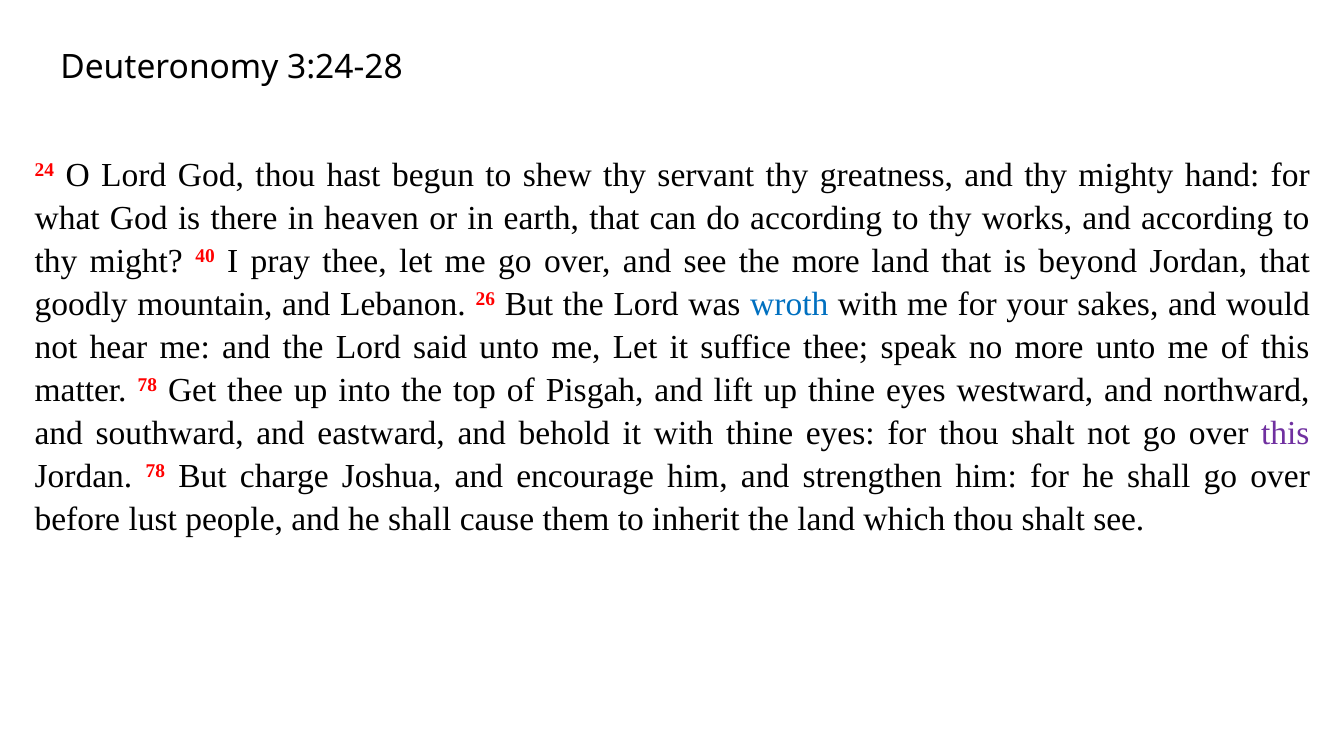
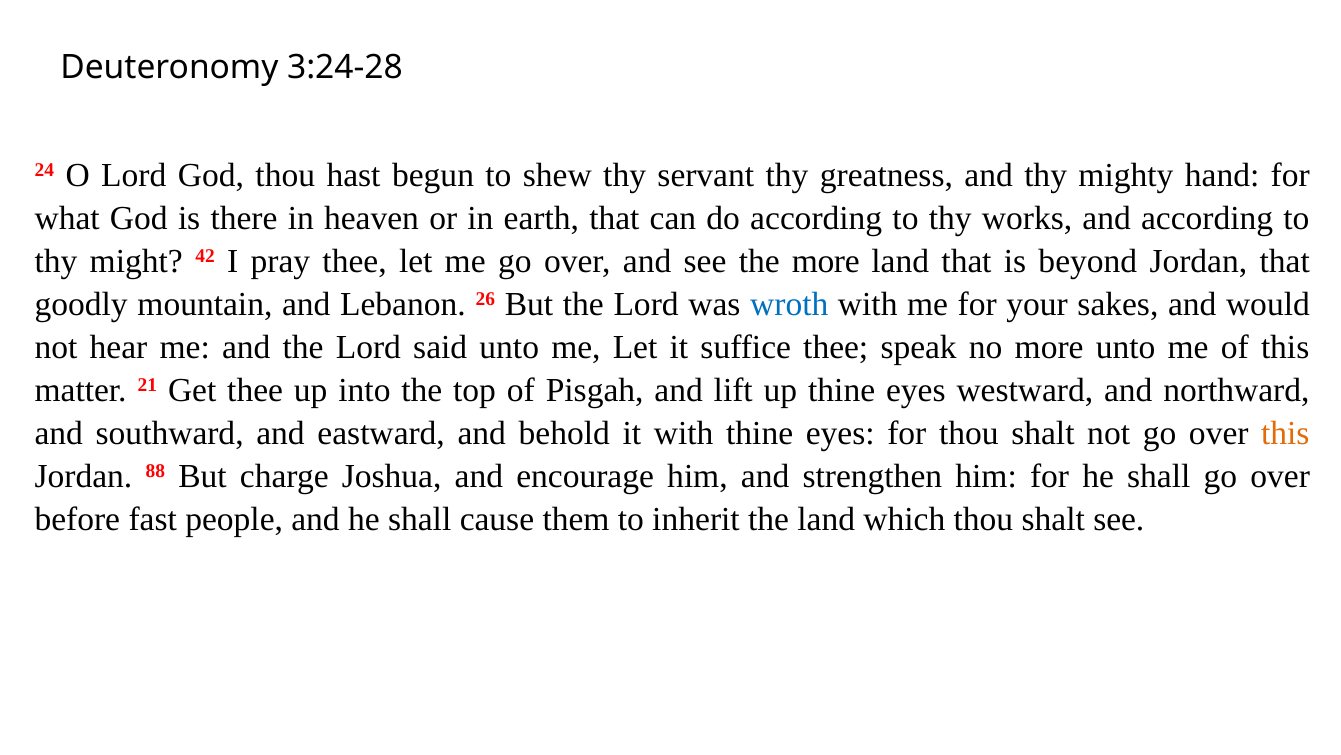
40: 40 -> 42
matter 78: 78 -> 21
this at (1285, 433) colour: purple -> orange
Jordan 78: 78 -> 88
lust: lust -> fast
